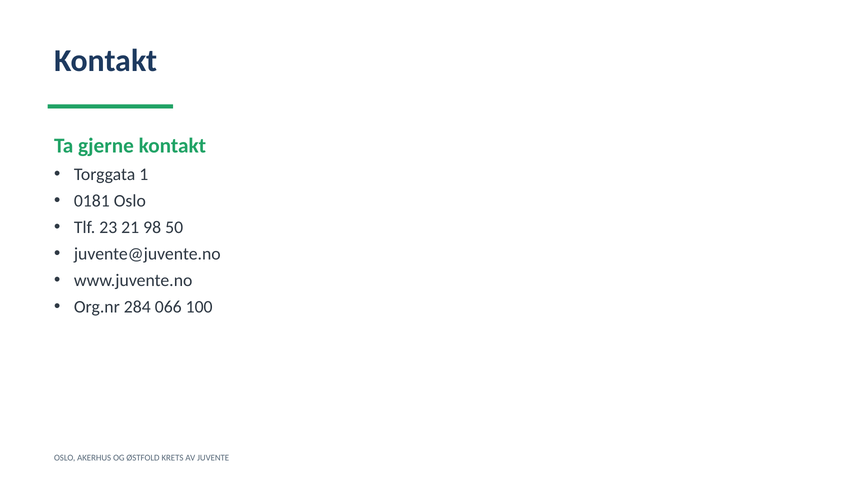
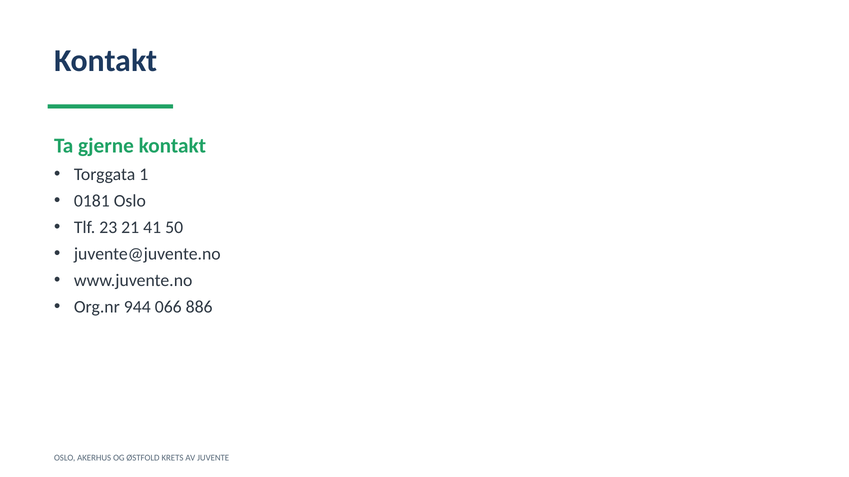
98: 98 -> 41
284: 284 -> 944
100: 100 -> 886
